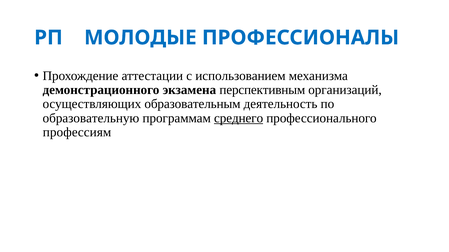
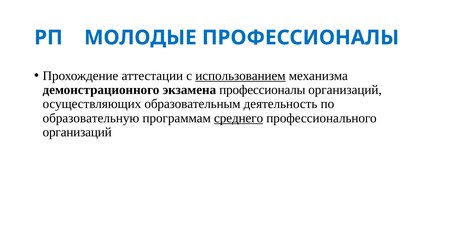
использованием underline: none -> present
экзамена перспективным: перспективным -> профессионалы
профессиям at (77, 132): профессиям -> организаций
